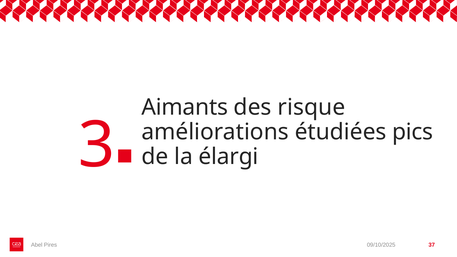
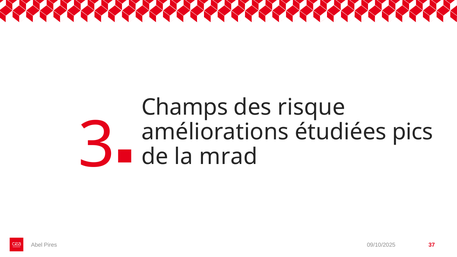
Aimants: Aimants -> Champs
élargi: élargi -> mrad
